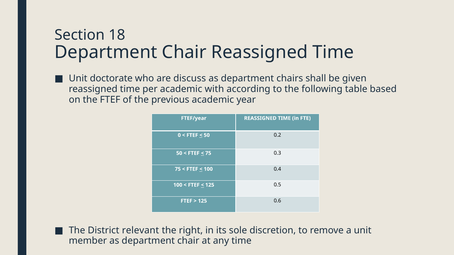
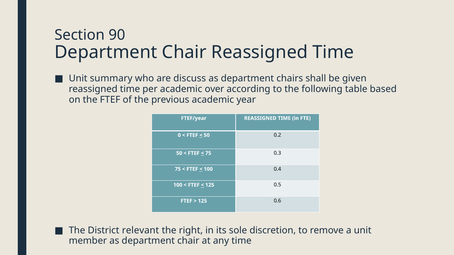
18: 18 -> 90
doctorate: doctorate -> summary
with: with -> over
